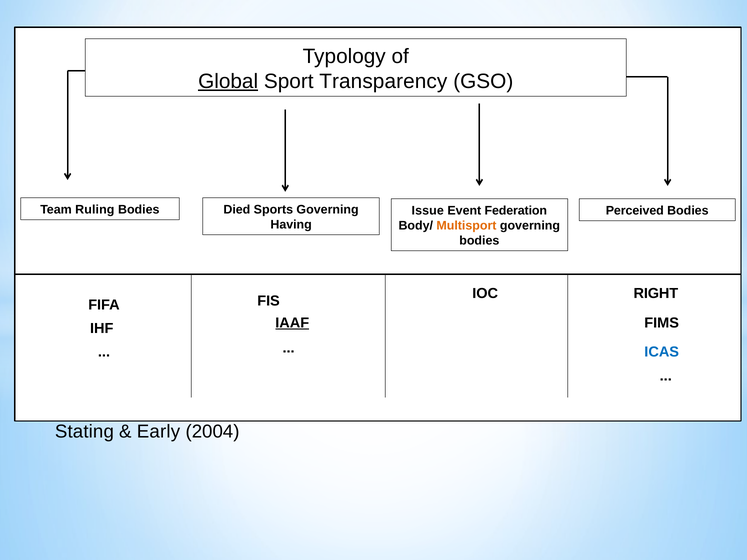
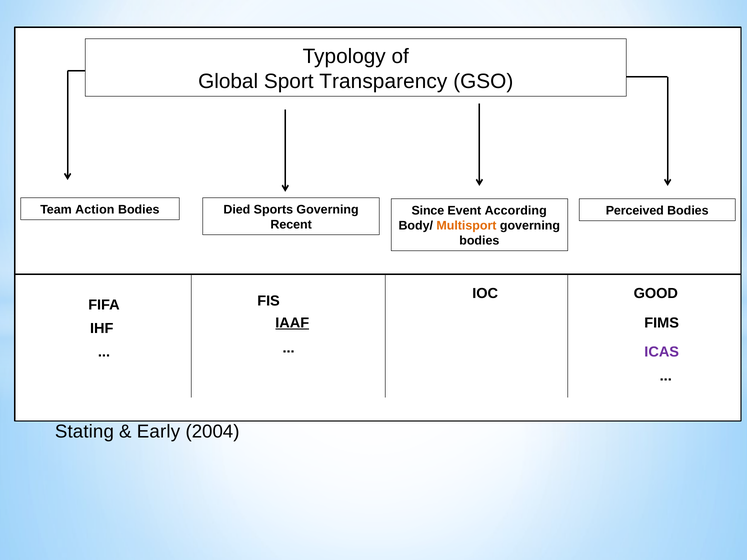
Global underline: present -> none
Ruling: Ruling -> Action
Issue: Issue -> Since
Federation: Federation -> According
Having: Having -> Recent
RIGHT: RIGHT -> GOOD
ICAS colour: blue -> purple
